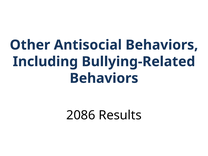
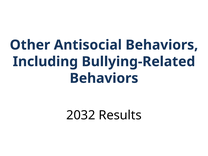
2086: 2086 -> 2032
